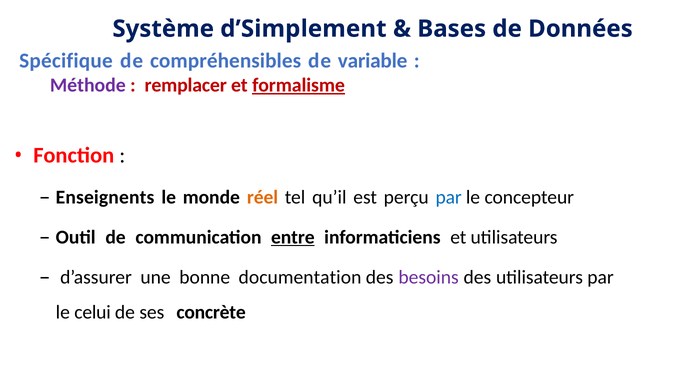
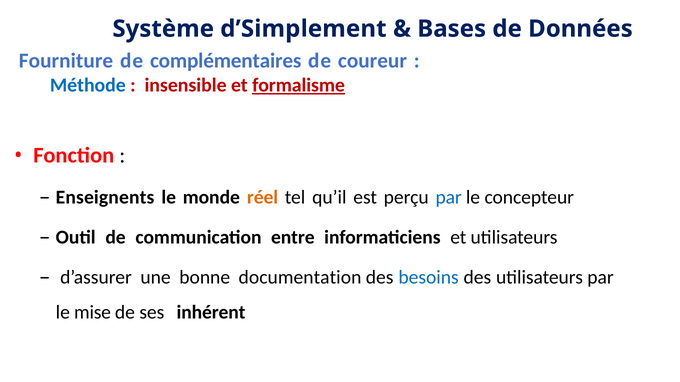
Spécifique: Spécifique -> Fourniture
compréhensibles: compréhensibles -> complémentaires
variable: variable -> coureur
Méthode colour: purple -> blue
remplacer: remplacer -> insensible
entre underline: present -> none
besoins colour: purple -> blue
celui: celui -> mise
concrète: concrète -> inhérent
